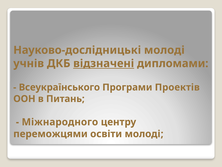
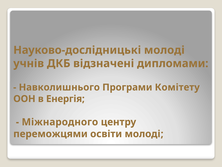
відзначені underline: present -> none
Всеукраїнського: Всеукраїнського -> Навколишнього
Проектів: Проектів -> Комітету
Питань: Питань -> Енергія
